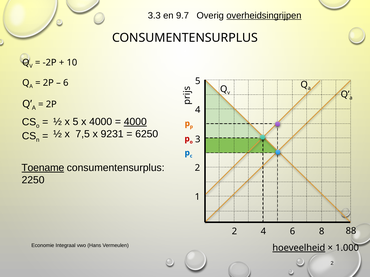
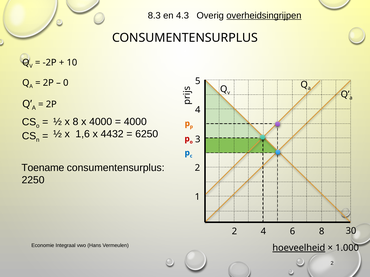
3.3: 3.3 -> 8.3
9.7: 9.7 -> 4.3
6 at (66, 83): 6 -> 0
x 5: 5 -> 8
4000 at (135, 122) underline: present -> none
7,5: 7,5 -> 1,6
9231: 9231 -> 4432
Toename underline: present -> none
88: 88 -> 30
